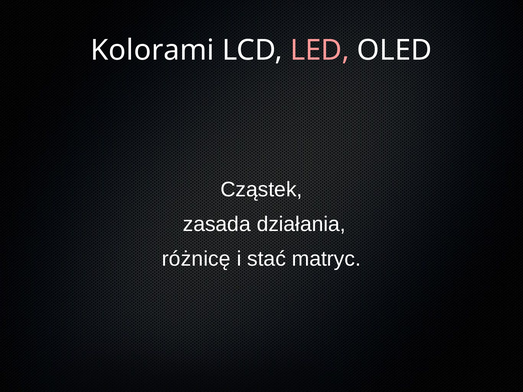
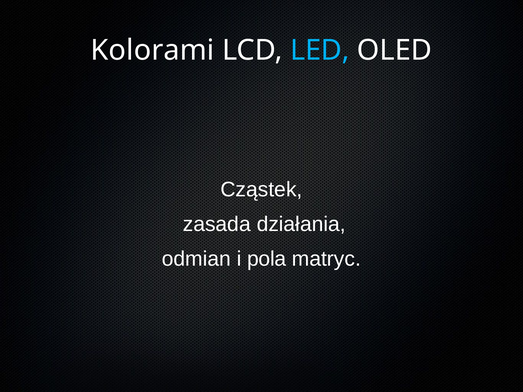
LED colour: pink -> light blue
różnicę: różnicę -> odmian
stać: stać -> pola
